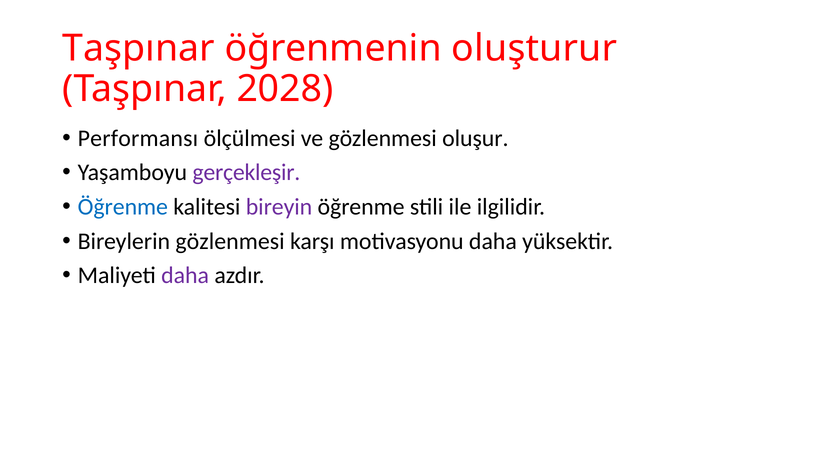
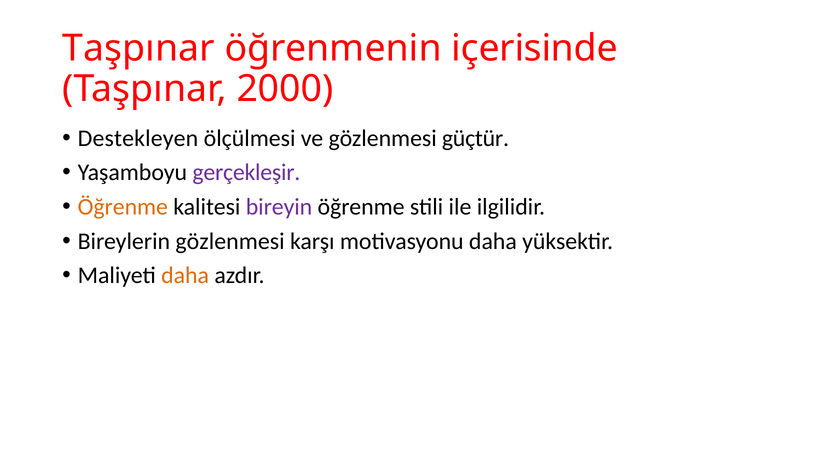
oluşturur: oluşturur -> içerisinde
2028: 2028 -> 2000
Performansı: Performansı -> Destekleyen
oluşur: oluşur -> güçtür
Öğrenme at (123, 207) colour: blue -> orange
daha at (185, 275) colour: purple -> orange
